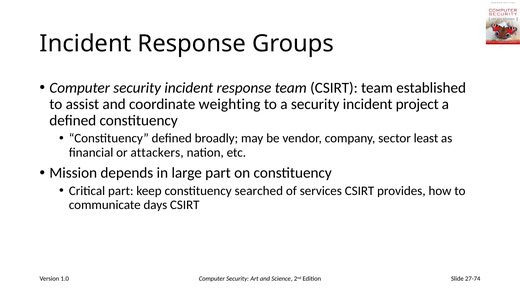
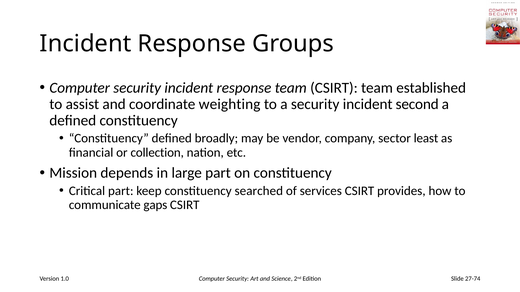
project: project -> second
attackers: attackers -> collection
days: days -> gaps
